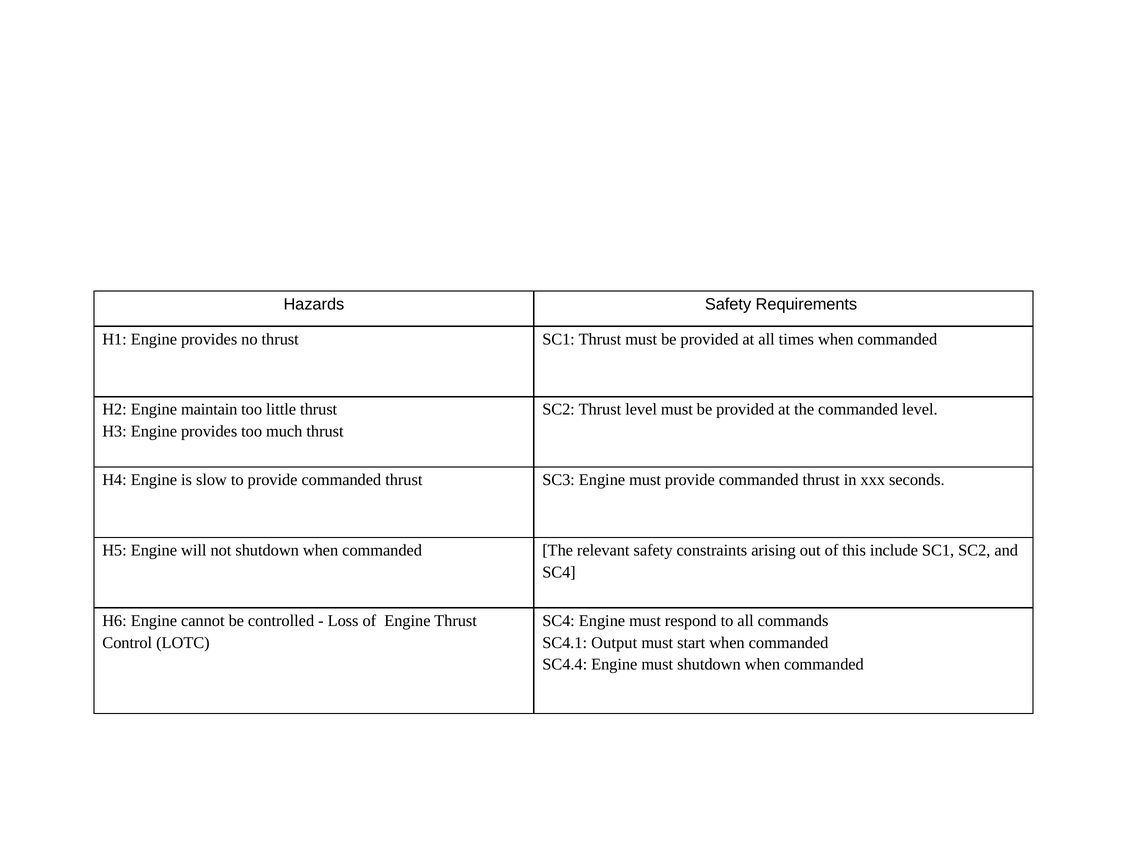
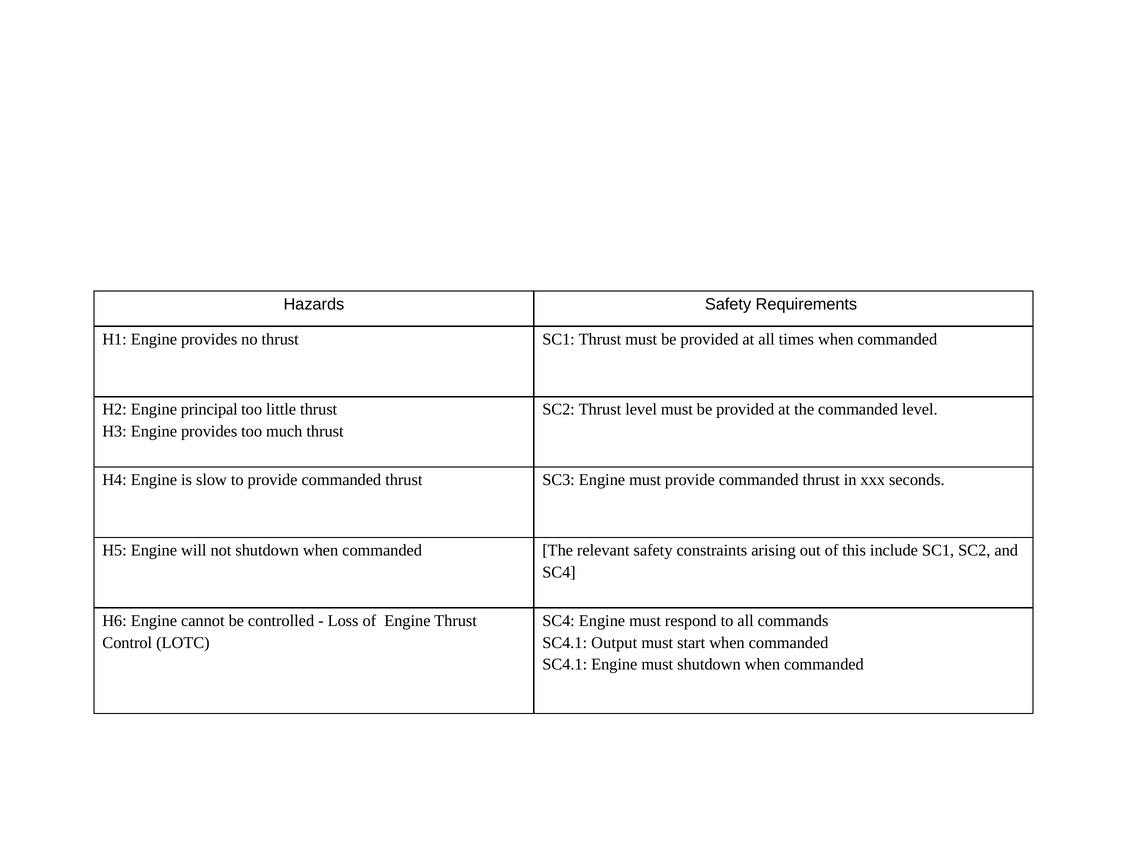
maintain: maintain -> principal
SC4.4 at (565, 665): SC4.4 -> SC4.1
